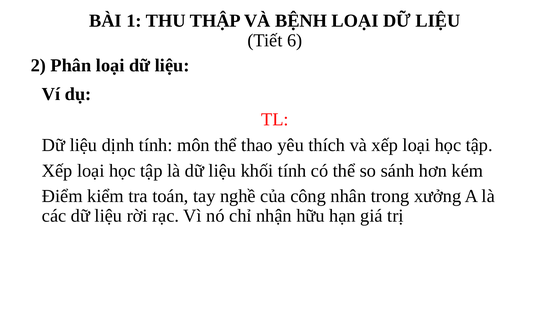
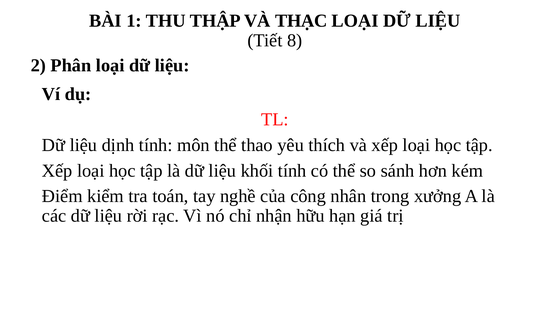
BỆNH: BỆNH -> THẠC
6: 6 -> 8
